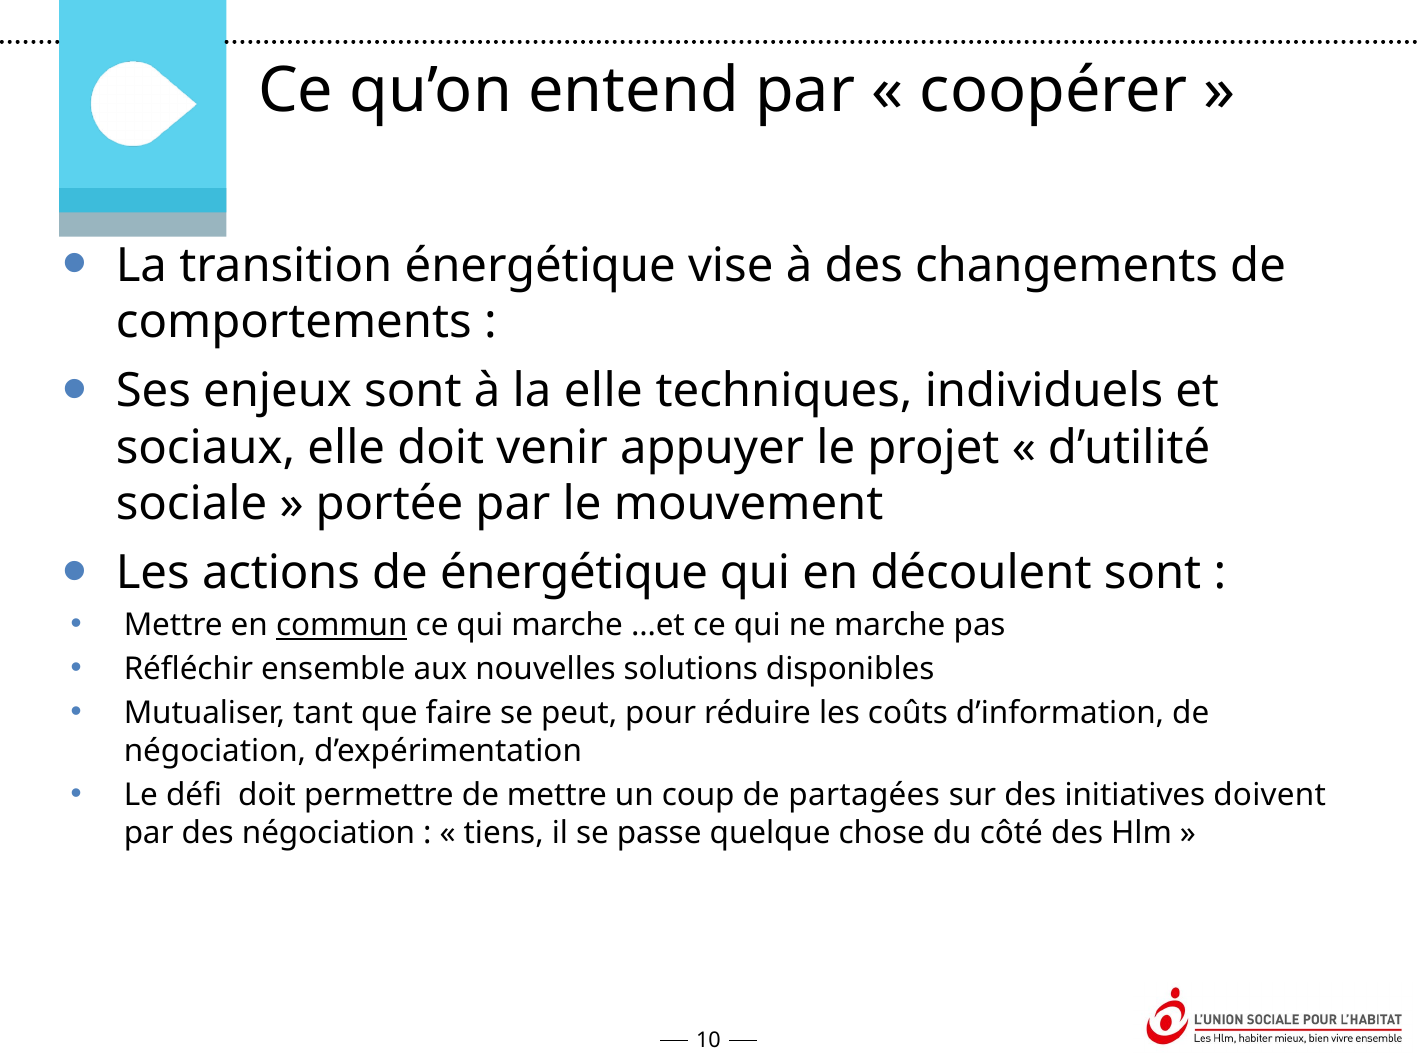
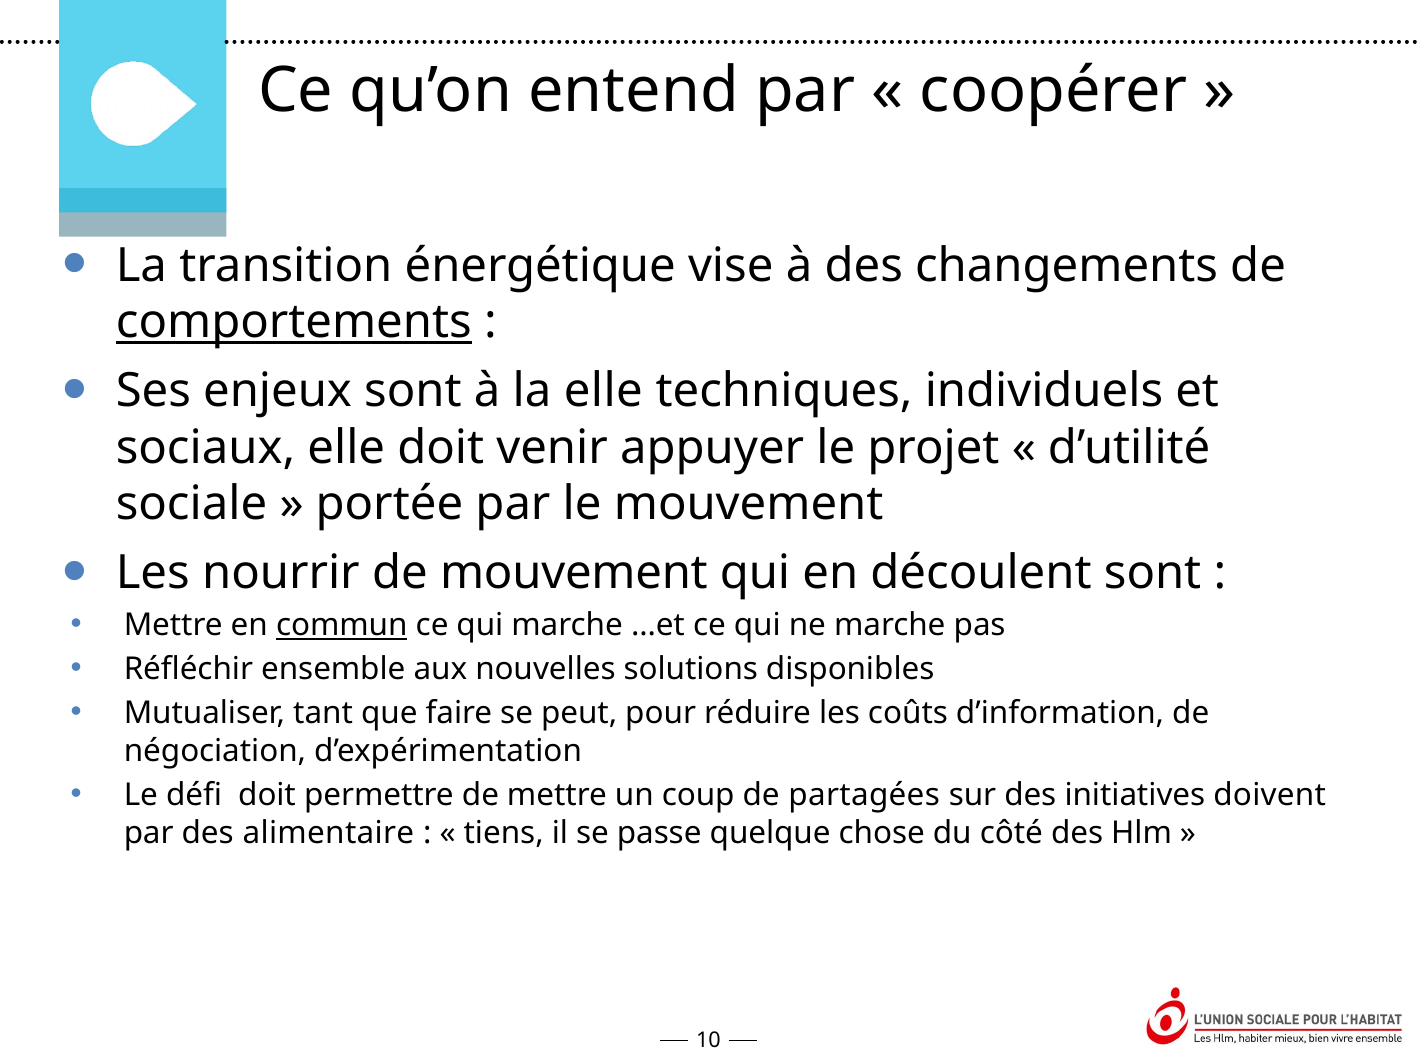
comportements underline: none -> present
actions: actions -> nourrir
de énergétique: énergétique -> mouvement
des négociation: négociation -> alimentaire
